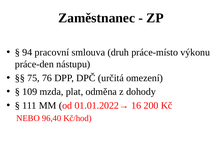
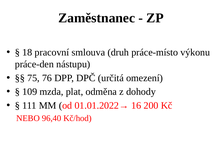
94: 94 -> 18
